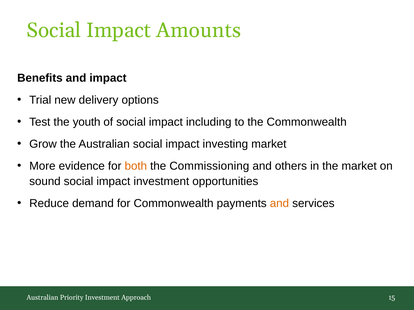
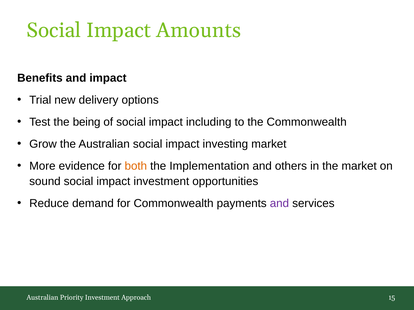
youth: youth -> being
Commissioning: Commissioning -> Implementation
and at (279, 204) colour: orange -> purple
